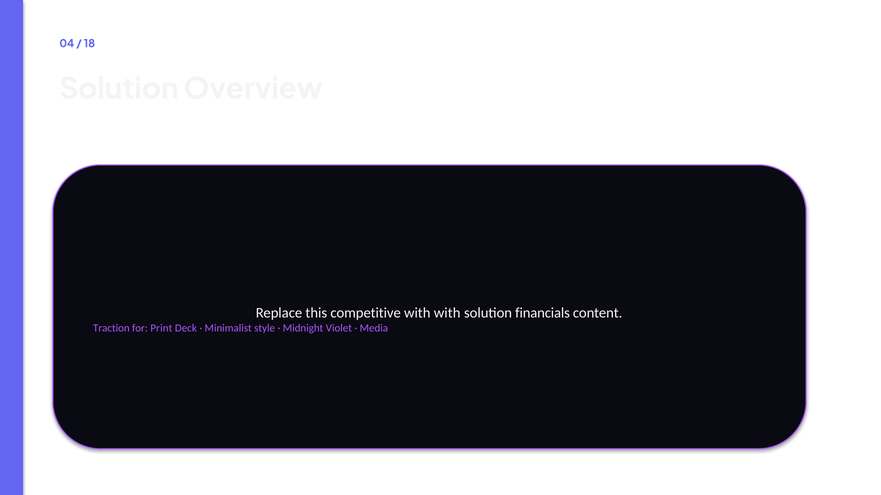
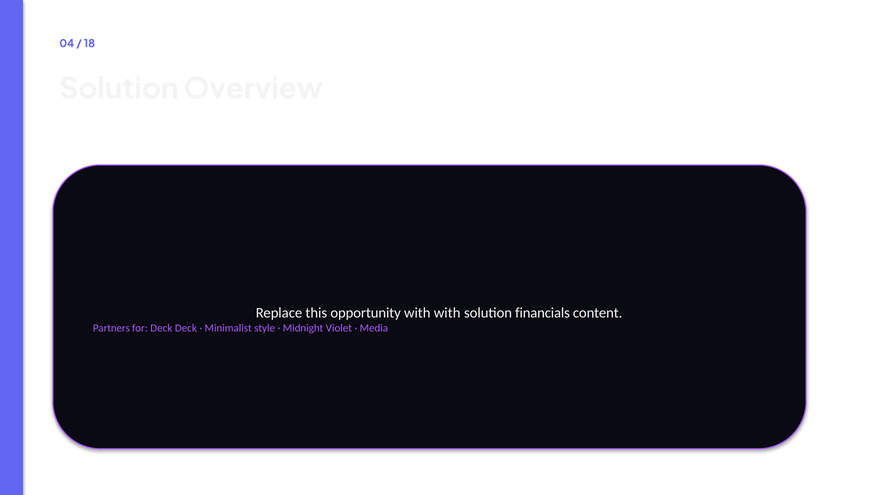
competitive: competitive -> opportunity
Traction: Traction -> Partners
for Print: Print -> Deck
